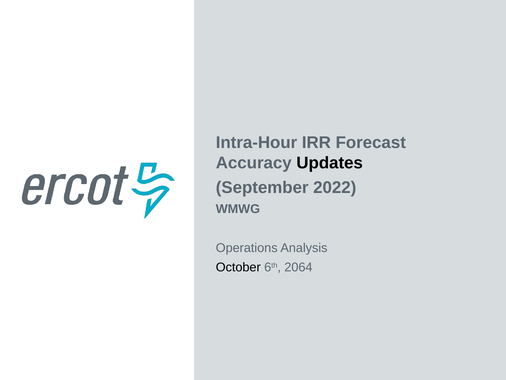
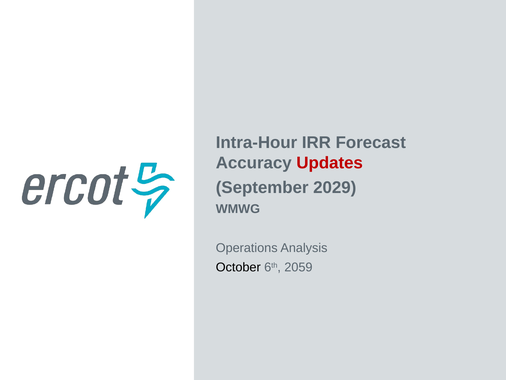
Updates colour: black -> red
2022: 2022 -> 2029
2064: 2064 -> 2059
